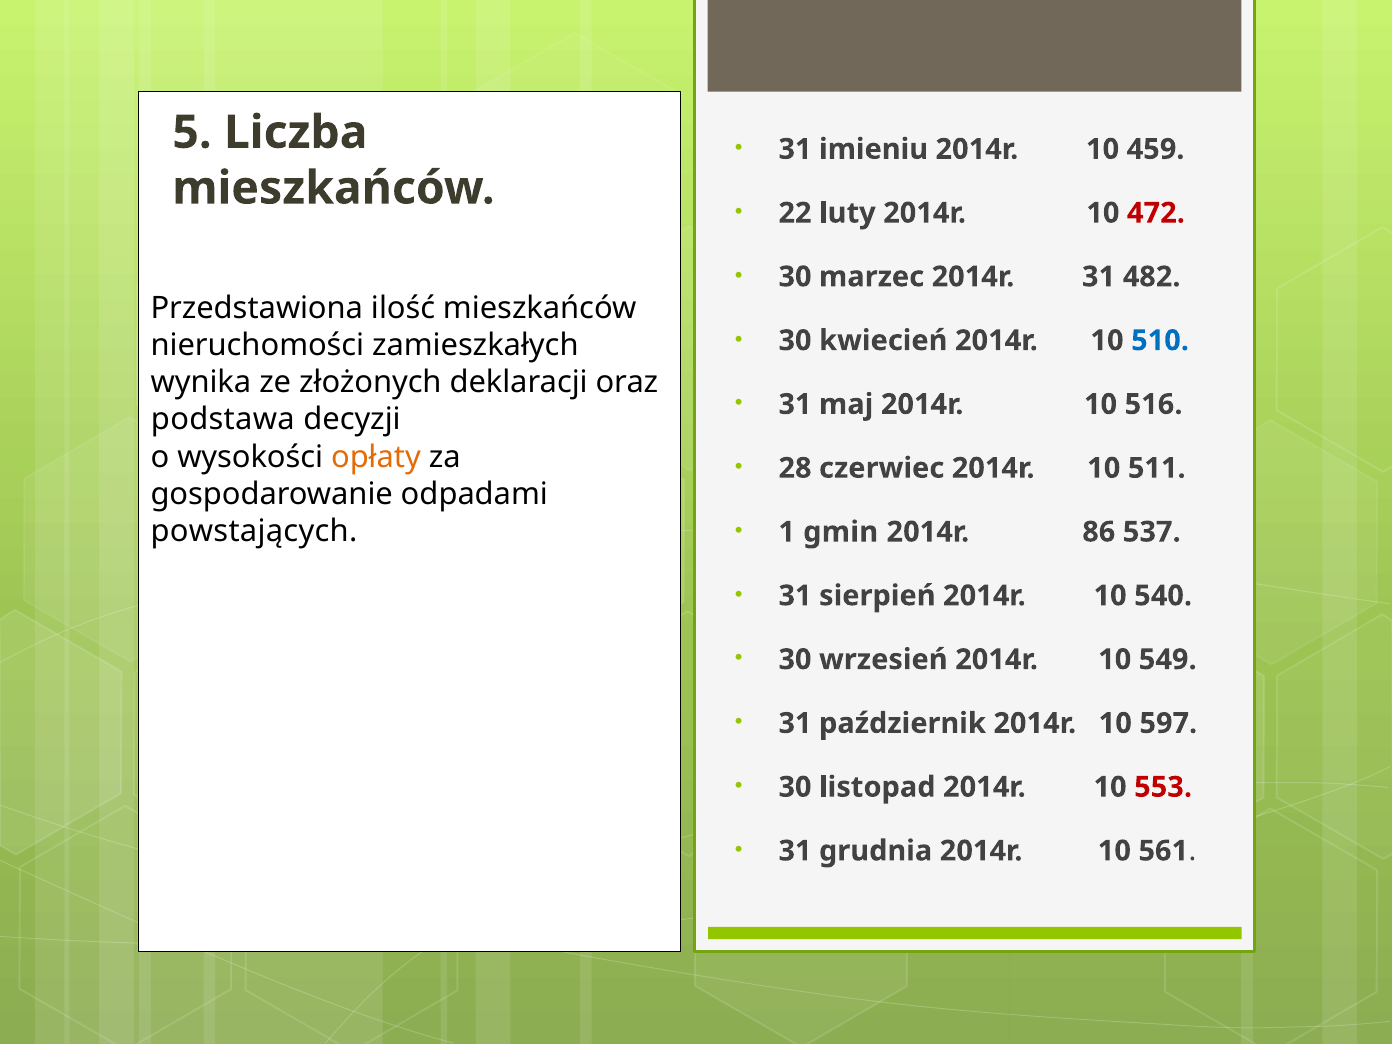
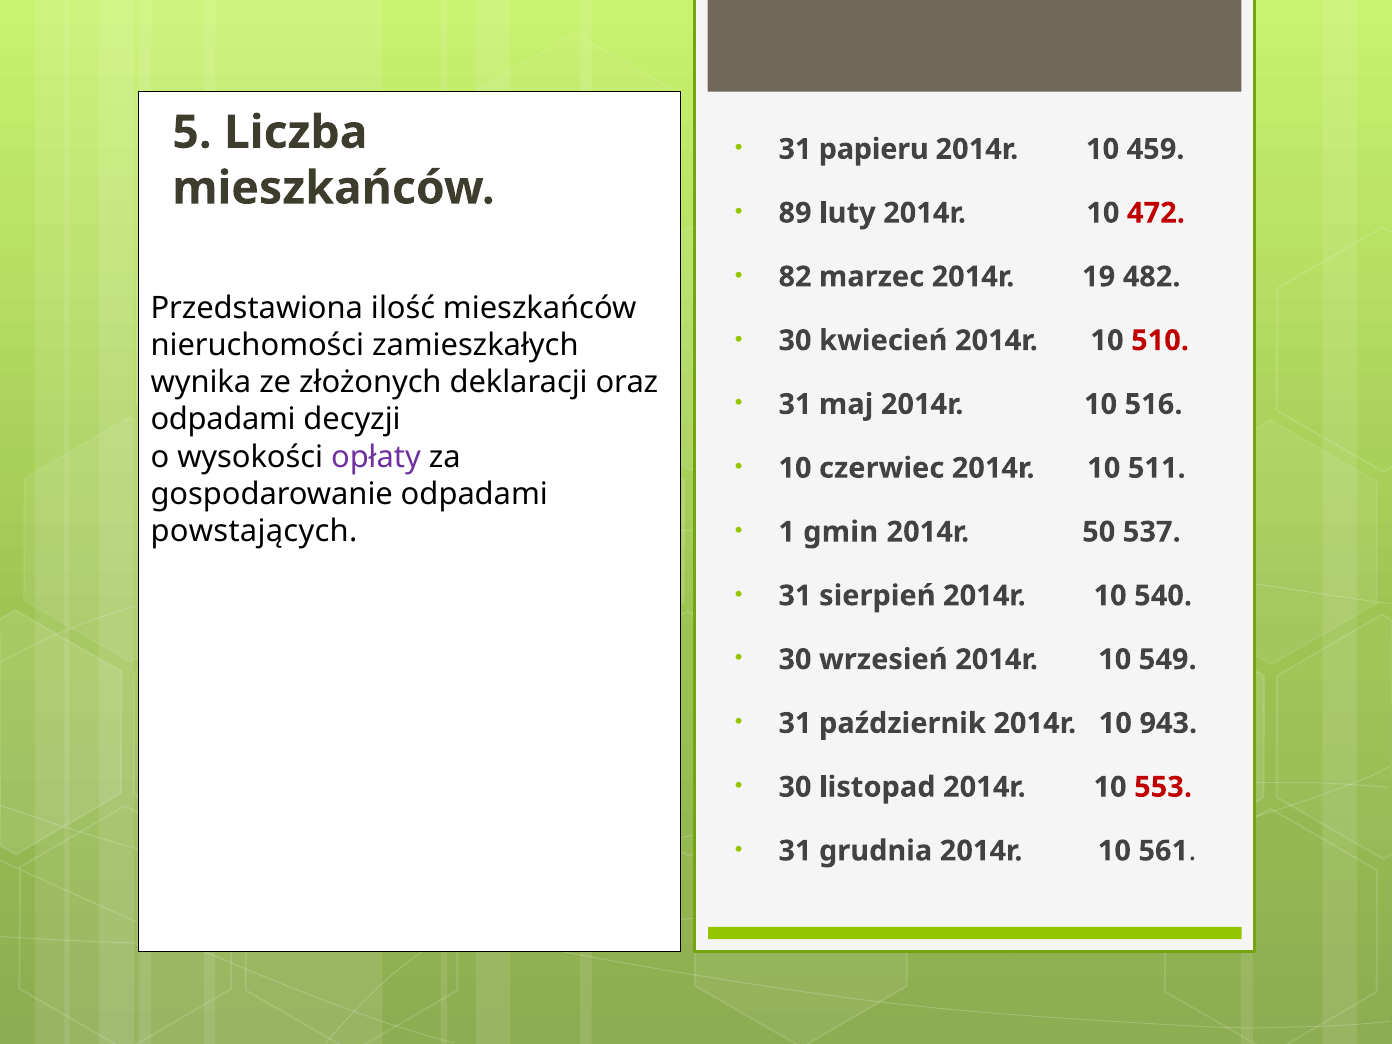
imieniu: imieniu -> papieru
22: 22 -> 89
30 at (795, 277): 30 -> 82
2014r 31: 31 -> 19
510 colour: blue -> red
podstawa at (223, 420): podstawa -> odpadami
opłaty colour: orange -> purple
28 at (795, 468): 28 -> 10
86: 86 -> 50
597: 597 -> 943
